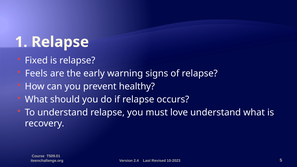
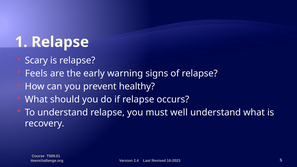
Fixed: Fixed -> Scary
love: love -> well
